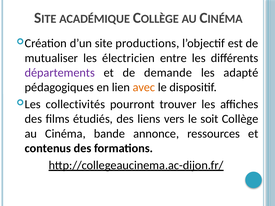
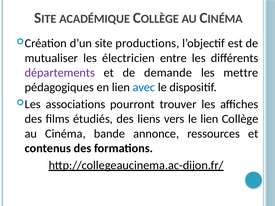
adapté: adapté -> mettre
avec colour: orange -> blue
collectivités: collectivités -> associations
le soit: soit -> lien
